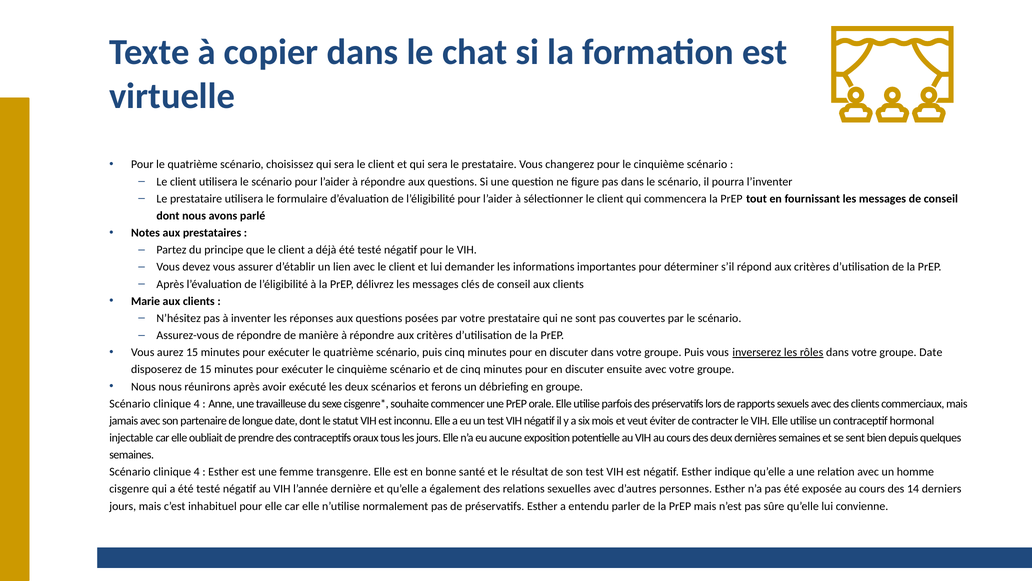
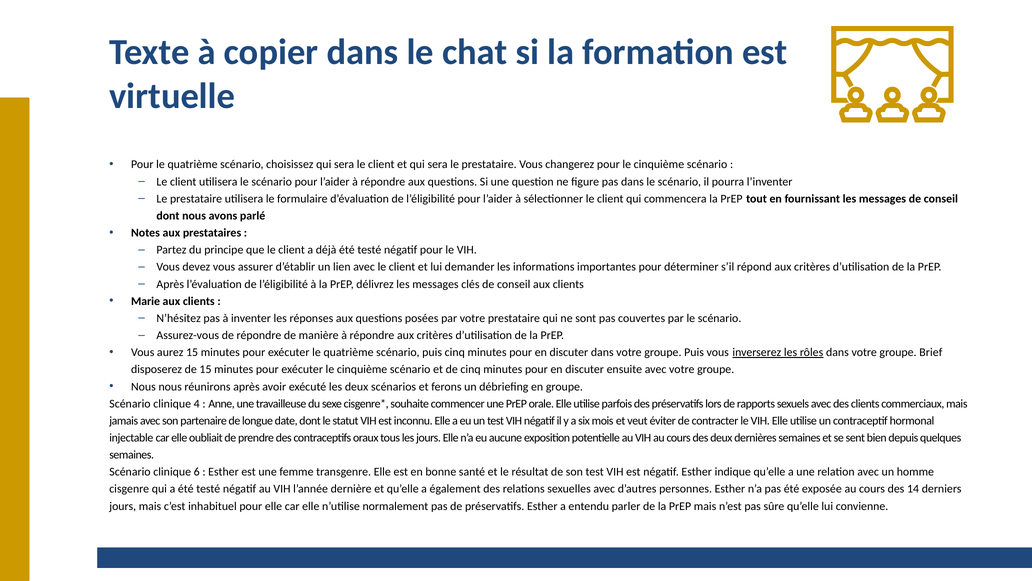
groupe Date: Date -> Brief
4 at (197, 472): 4 -> 6
